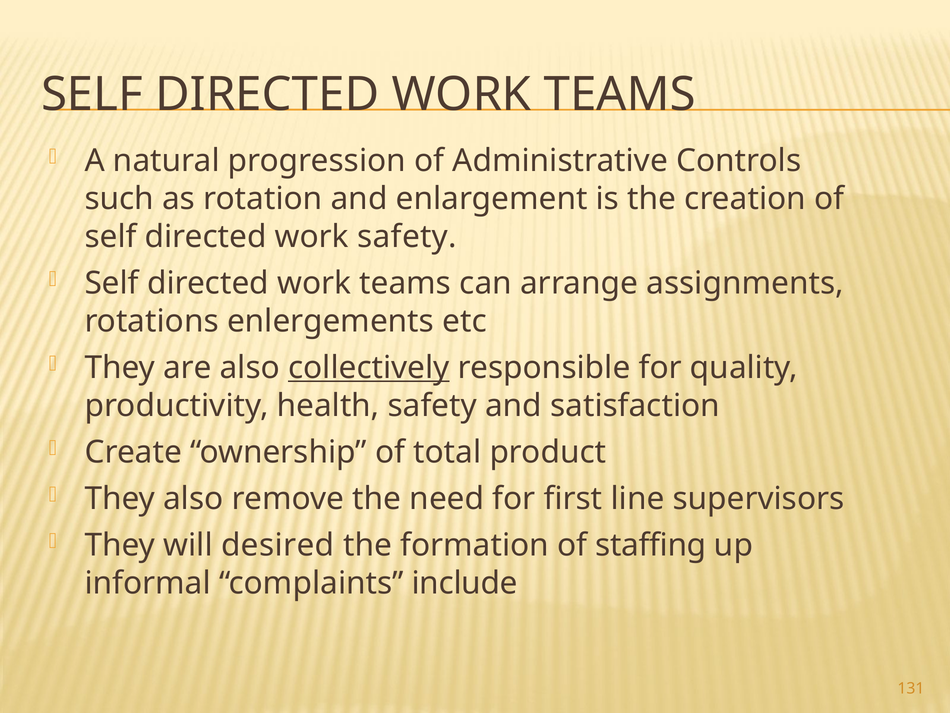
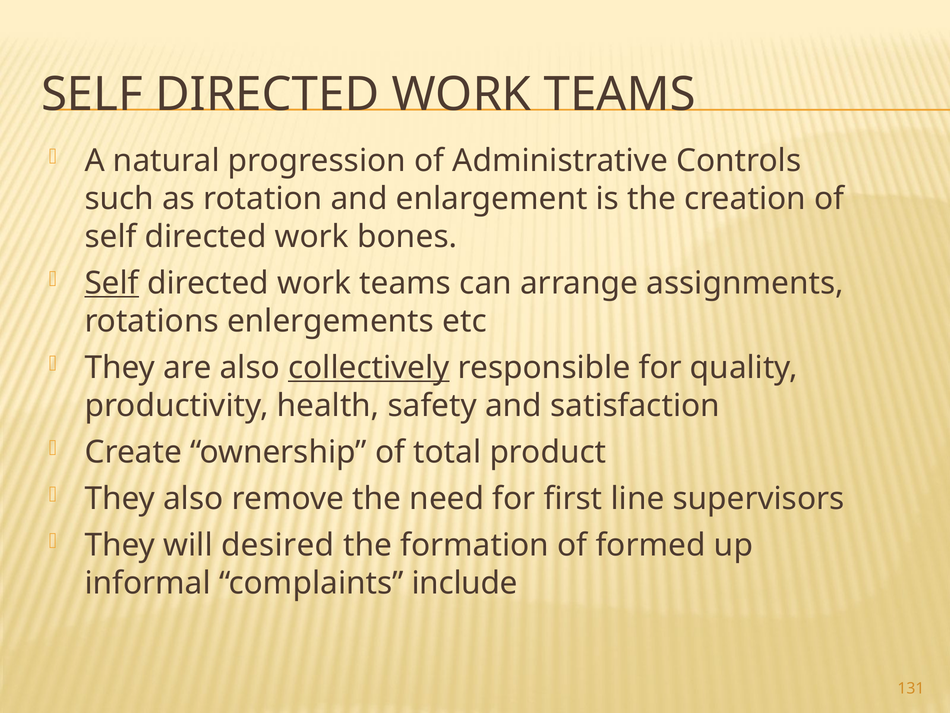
work safety: safety -> bones
Self at (112, 283) underline: none -> present
staffing: staffing -> formed
